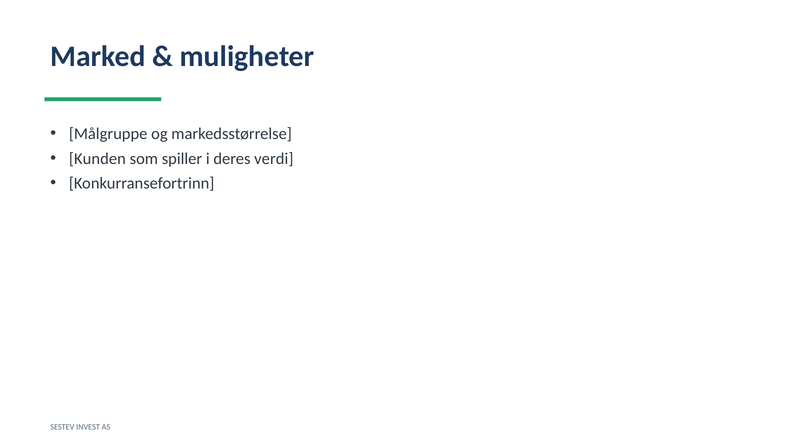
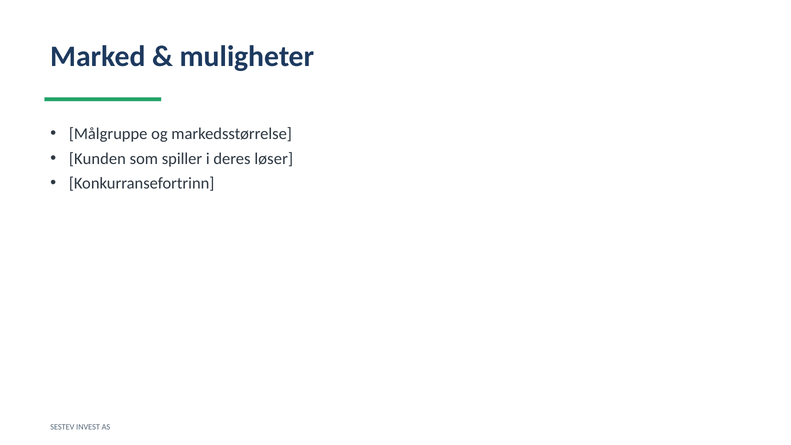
verdi: verdi -> løser
